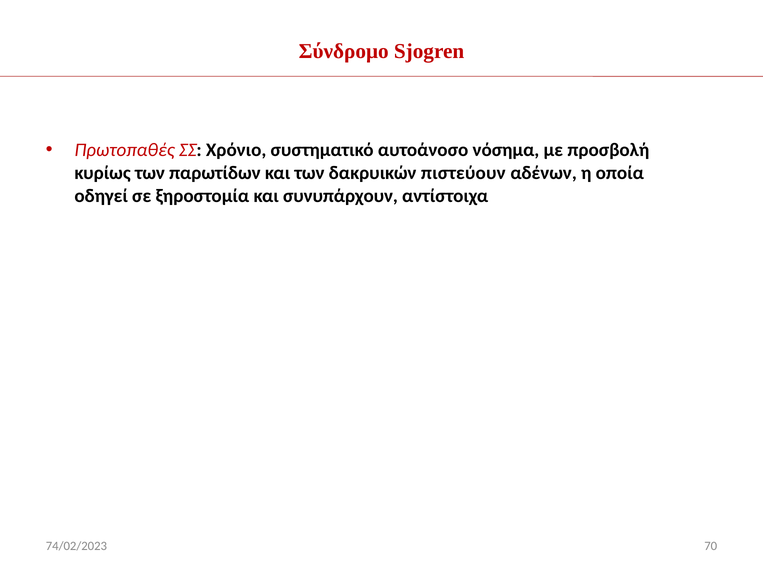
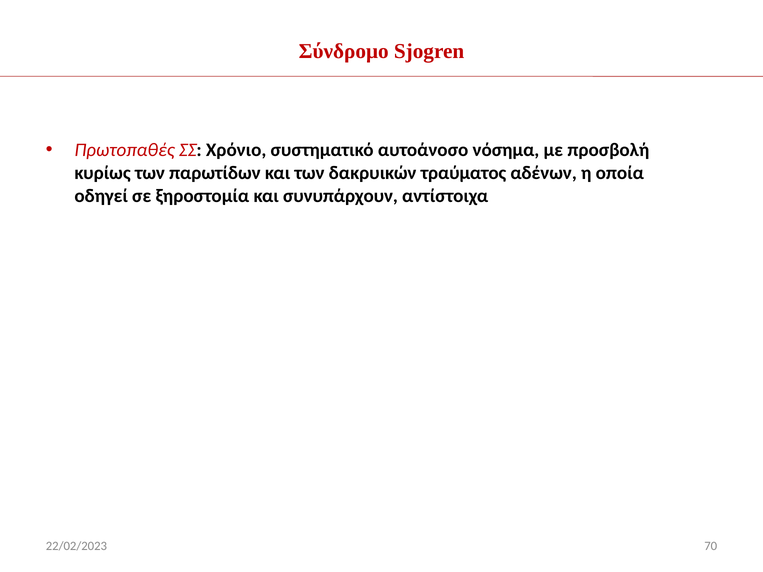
πιστεύουν: πιστεύουν -> τραύματος
74/02/2023: 74/02/2023 -> 22/02/2023
